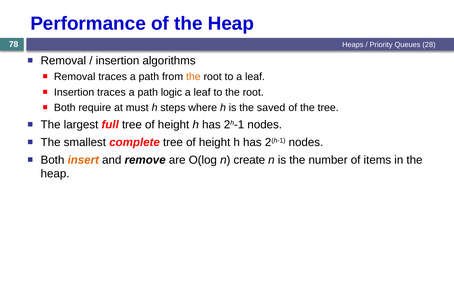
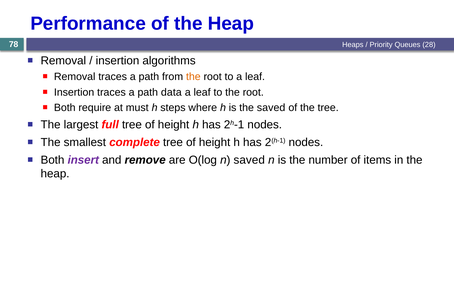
logic: logic -> data
insert colour: orange -> purple
n create: create -> saved
